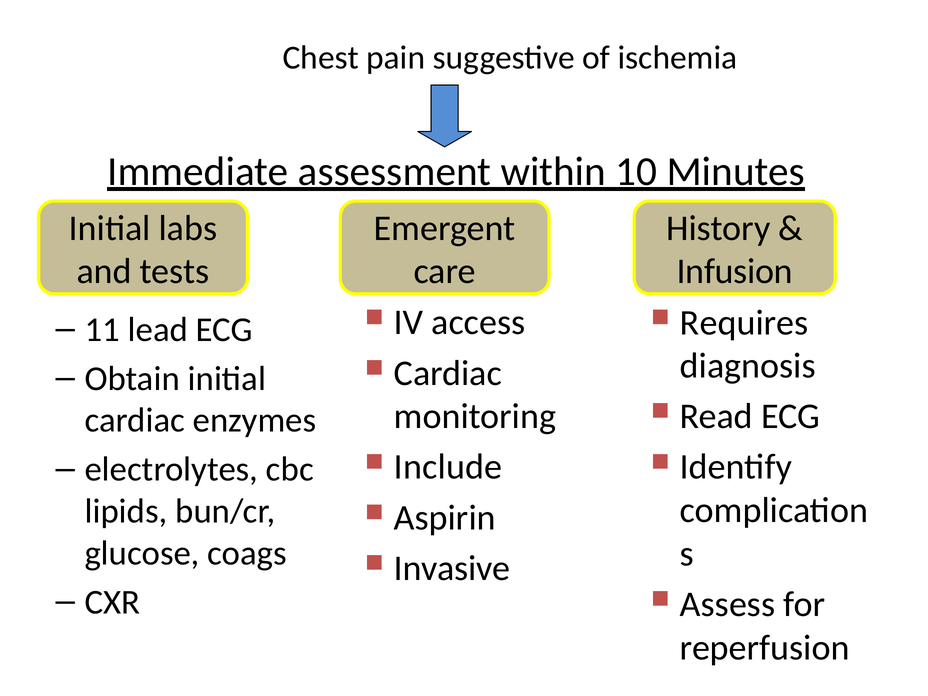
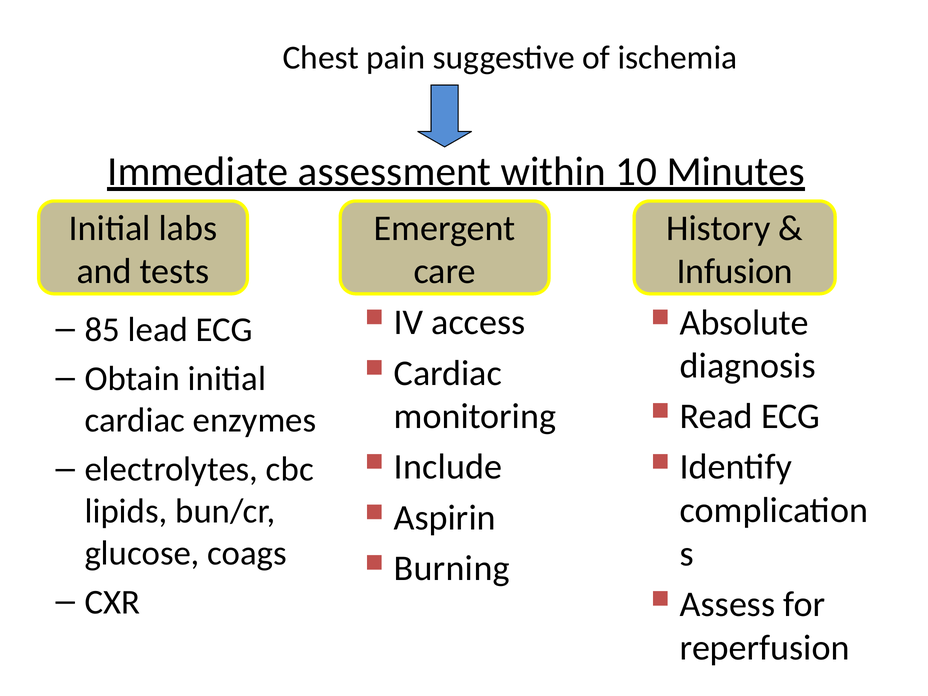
Requires: Requires -> Absolute
11: 11 -> 85
Invasive: Invasive -> Burning
